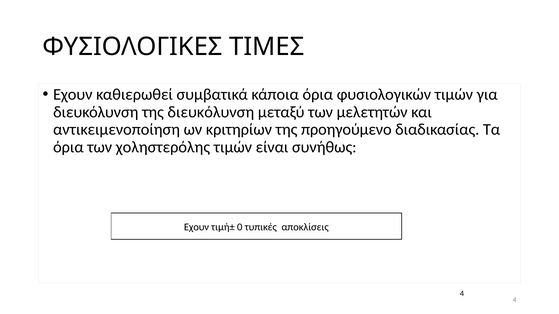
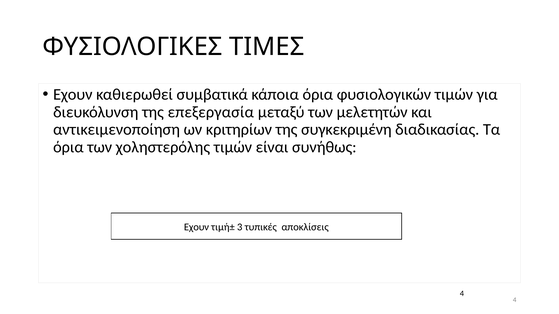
της διευκόλυνση: διευκόλυνση -> επεξεργασία
προηγούμενο: προηγούμενο -> συγκεκριμένη
0: 0 -> 3
